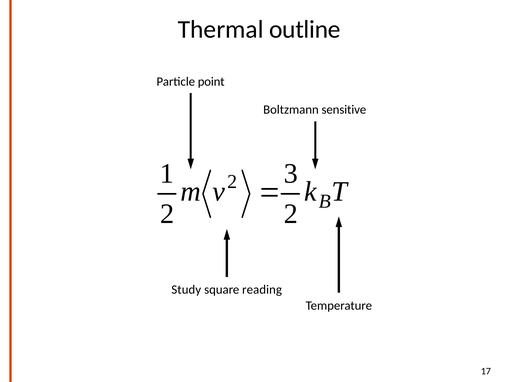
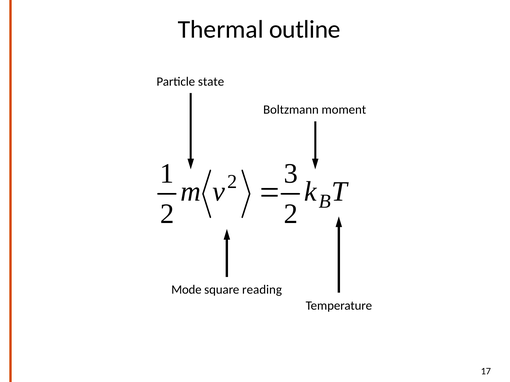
point: point -> state
sensitive: sensitive -> moment
Study: Study -> Mode
